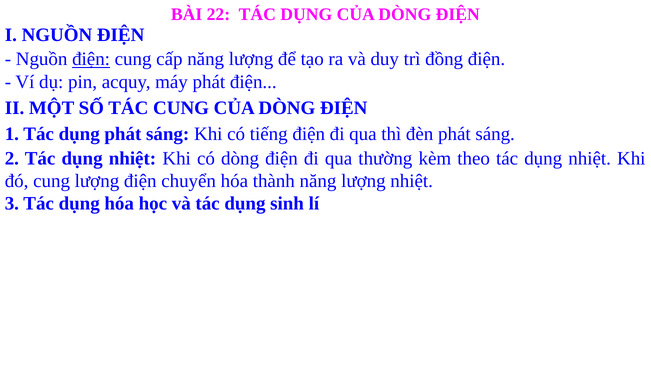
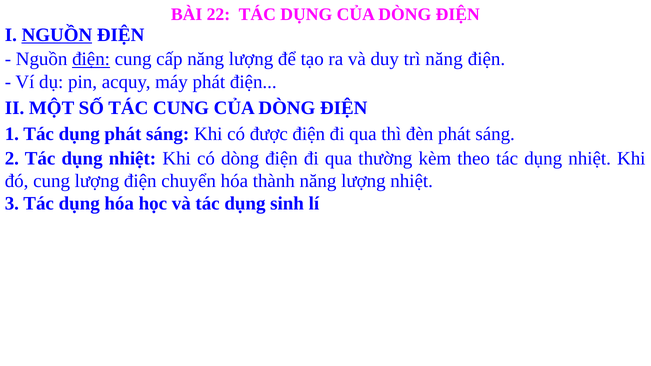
NGUỒN at (57, 35) underline: none -> present
trì đồng: đồng -> năng
tiếng: tiếng -> được
